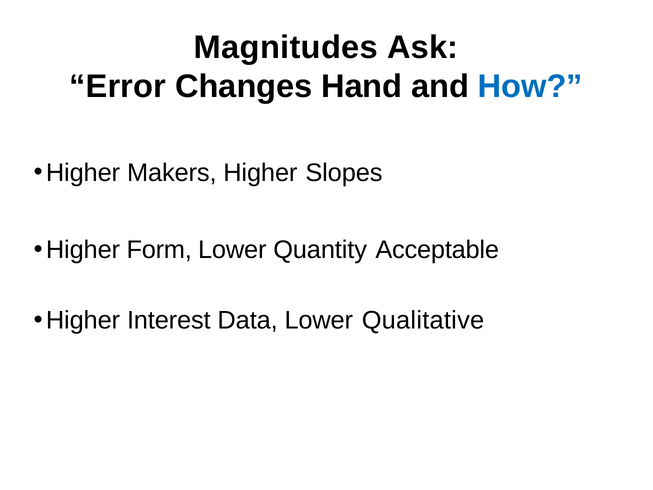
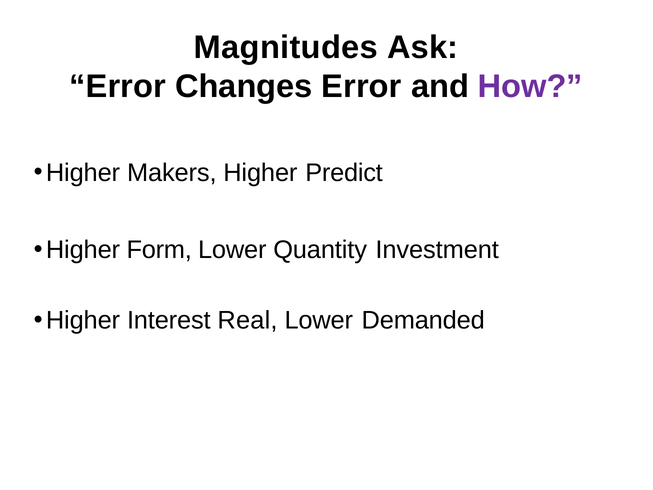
Changes Hand: Hand -> Error
How colour: blue -> purple
Slopes: Slopes -> Predict
Acceptable: Acceptable -> Investment
Data: Data -> Real
Qualitative: Qualitative -> Demanded
